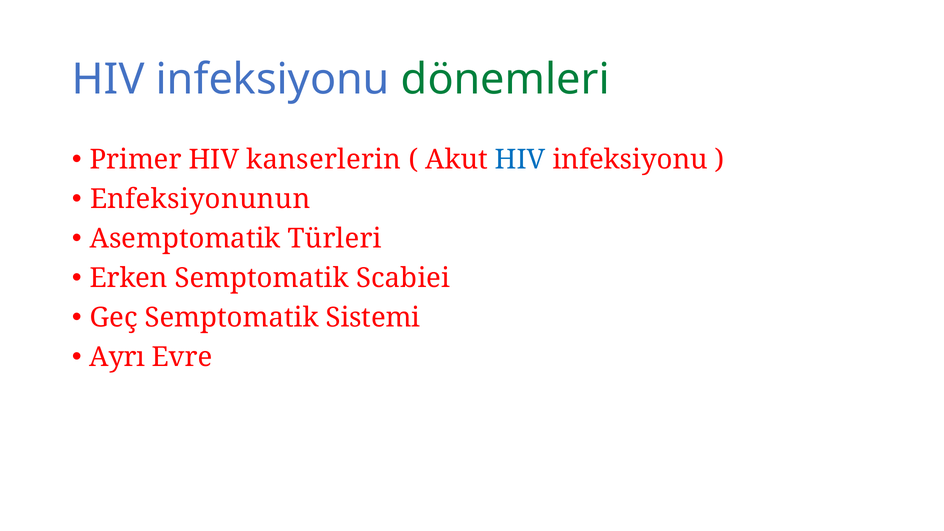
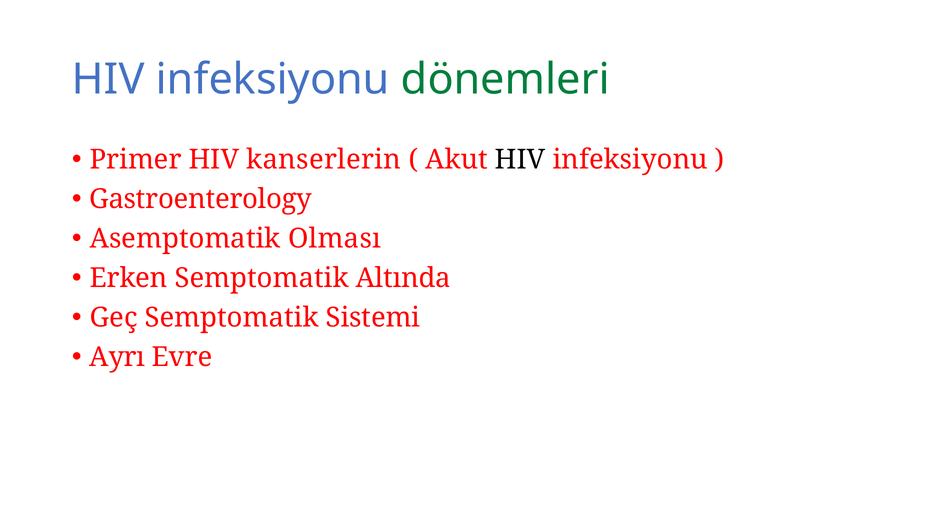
HIV at (520, 160) colour: blue -> black
Enfeksiyonunun: Enfeksiyonunun -> Gastroenterology
Türleri: Türleri -> Olması
Scabiei: Scabiei -> Altında
